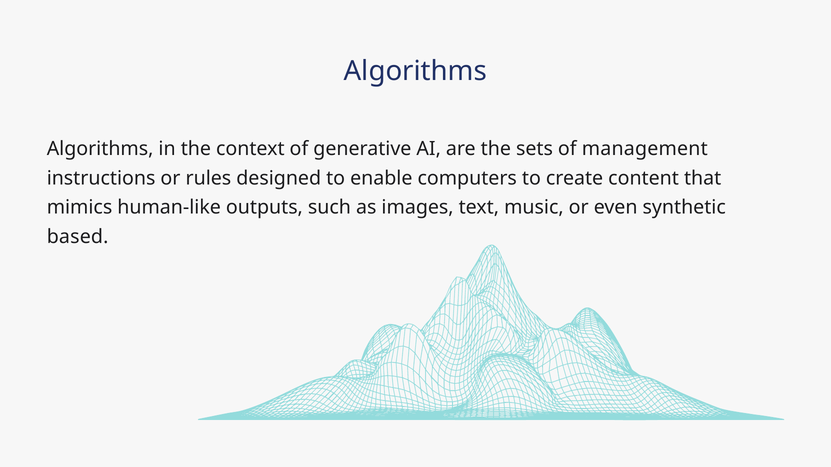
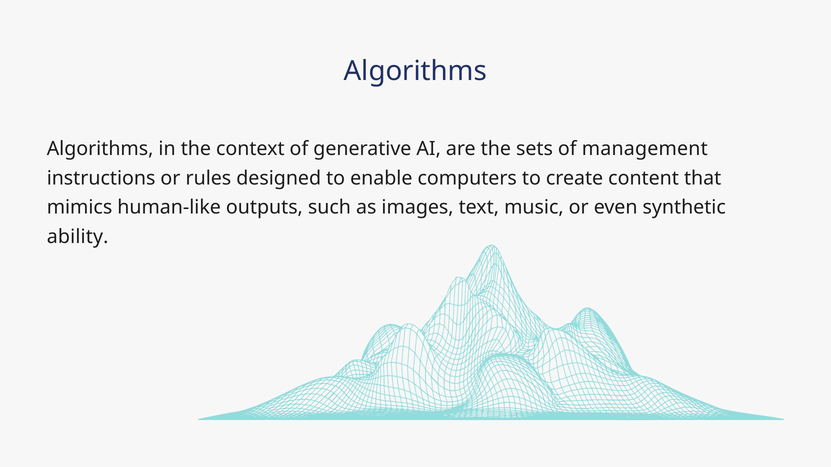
based: based -> ability
